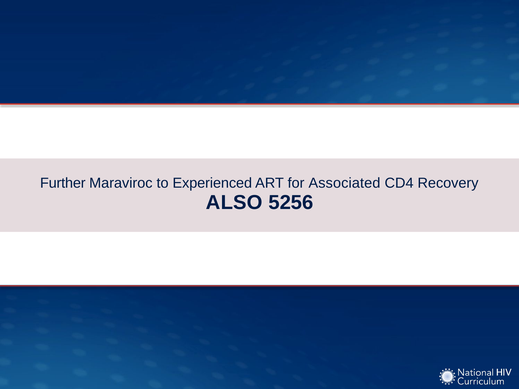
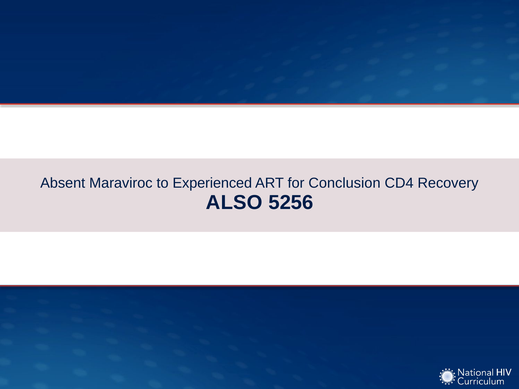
Further: Further -> Absent
Associated: Associated -> Conclusion
